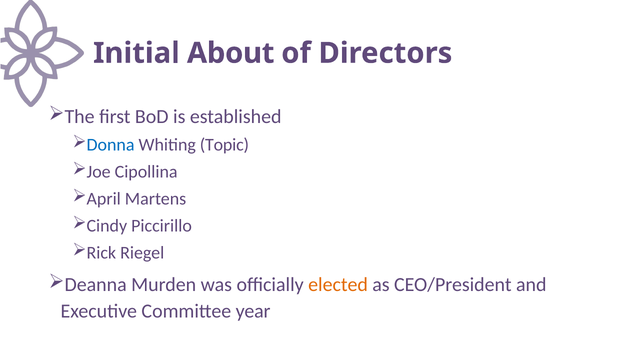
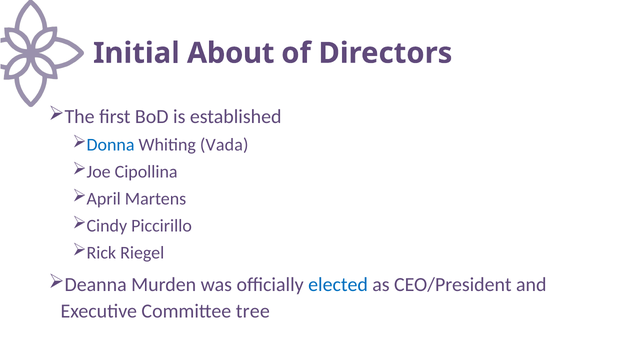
Topic: Topic -> Vada
elected colour: orange -> blue
year: year -> tree
